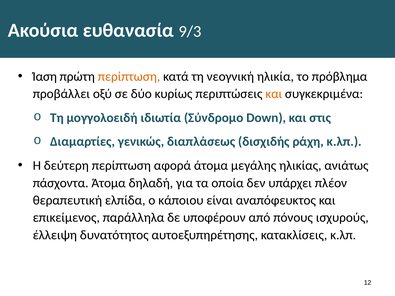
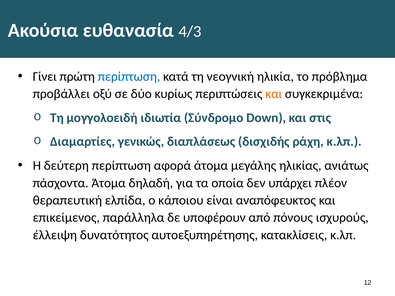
9/3: 9/3 -> 4/3
Ίαση: Ίαση -> Γίνει
περίπτωση at (129, 77) colour: orange -> blue
